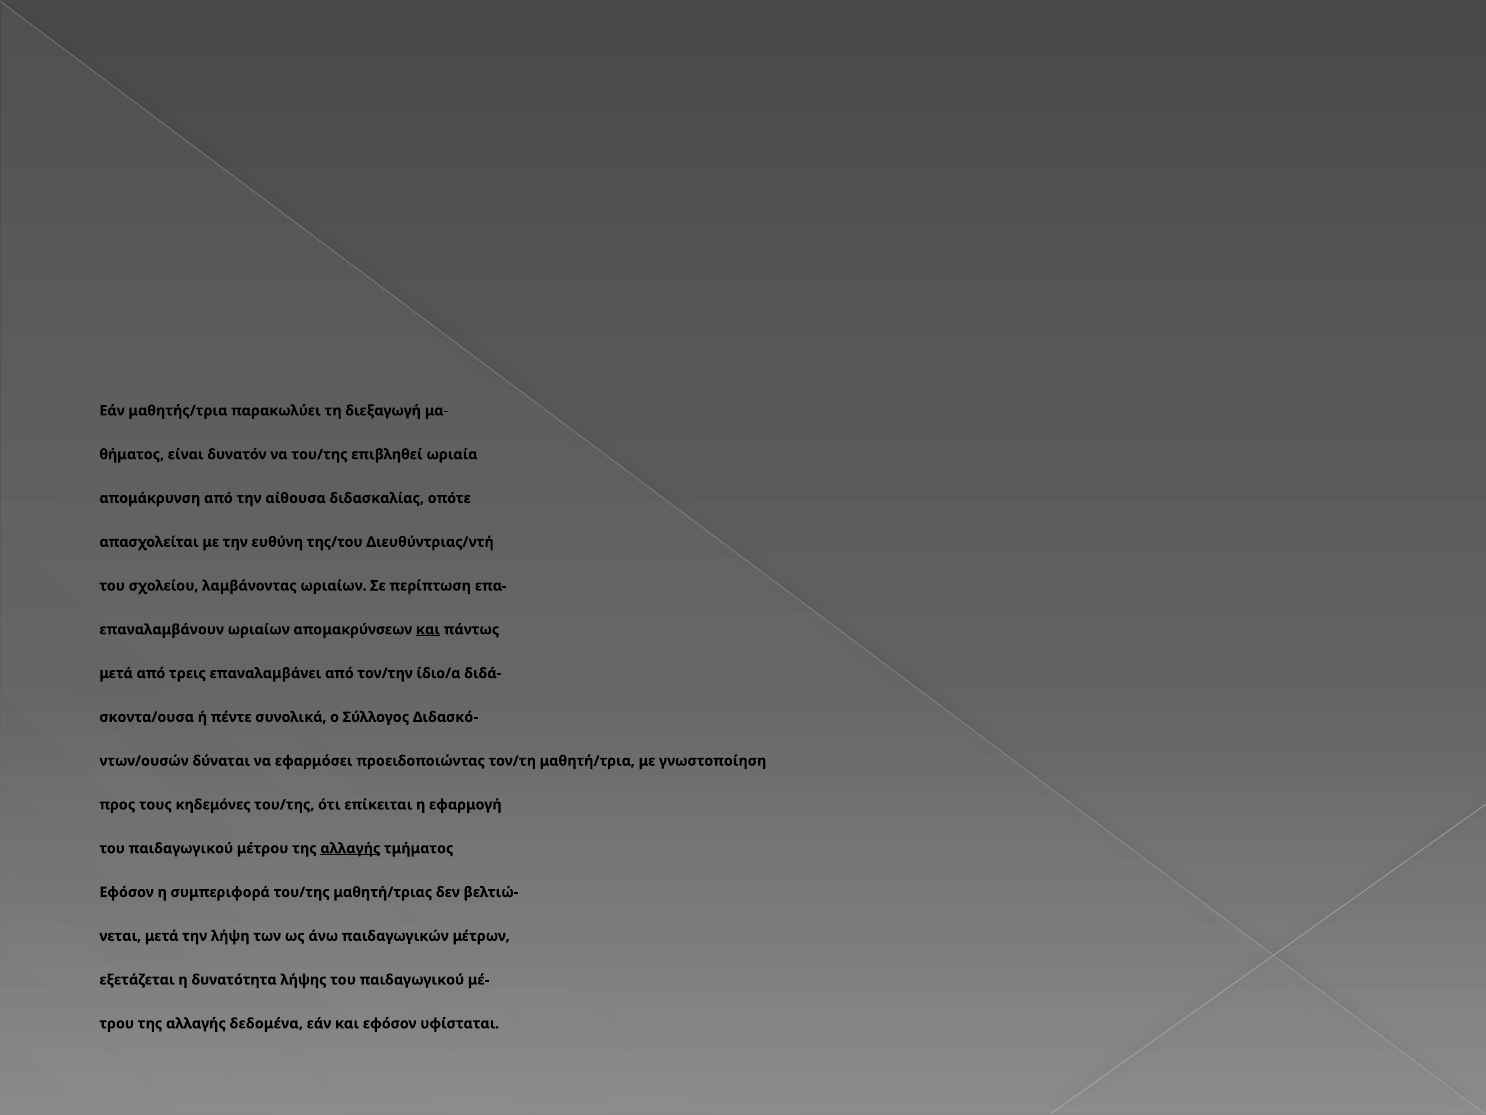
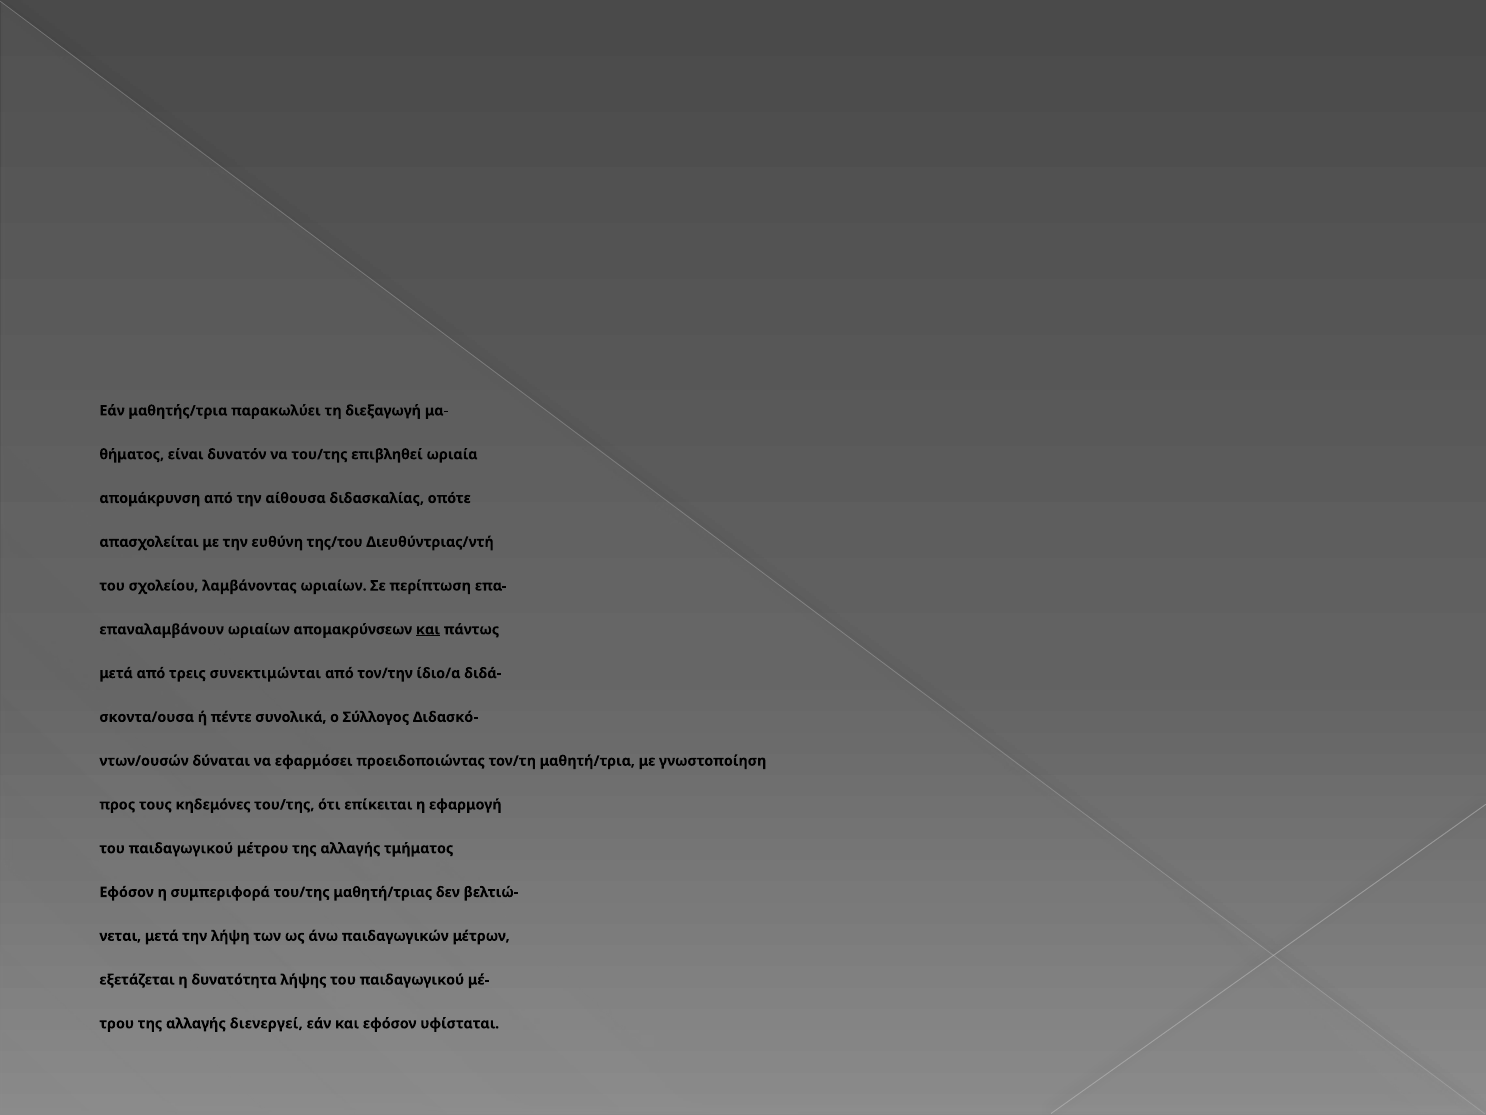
επαναλαμβάνει: επαναλαμβάνει -> συνεκτιμώνται
αλλαγής at (350, 848) underline: present -> none
δεδομένα: δεδομένα -> διενεργεί
